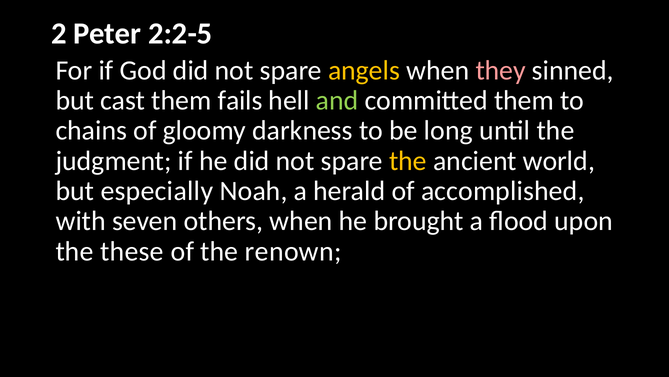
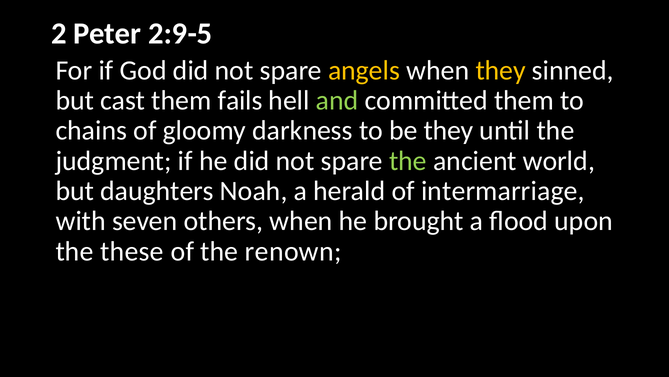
2:2-5: 2:2-5 -> 2:9-5
they at (501, 70) colour: pink -> yellow
be long: long -> they
the at (408, 161) colour: yellow -> light green
especially: especially -> daughters
accomplished: accomplished -> intermarriage
